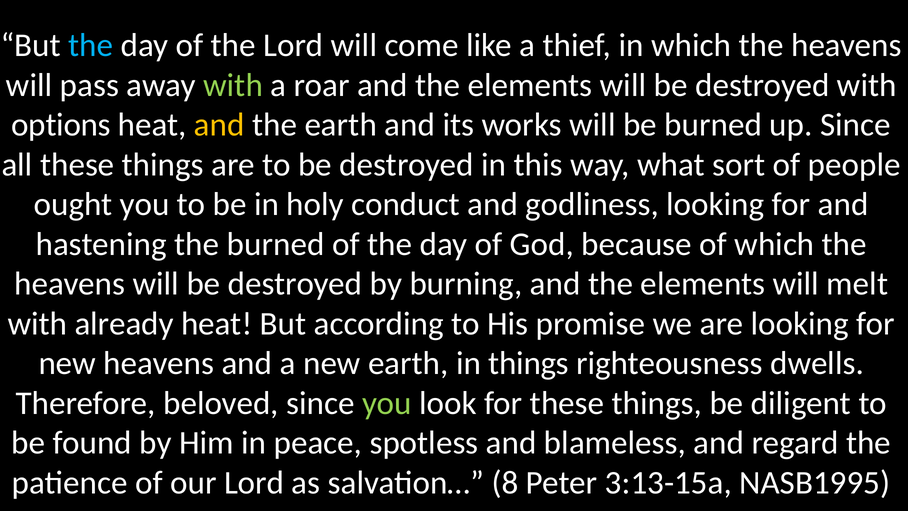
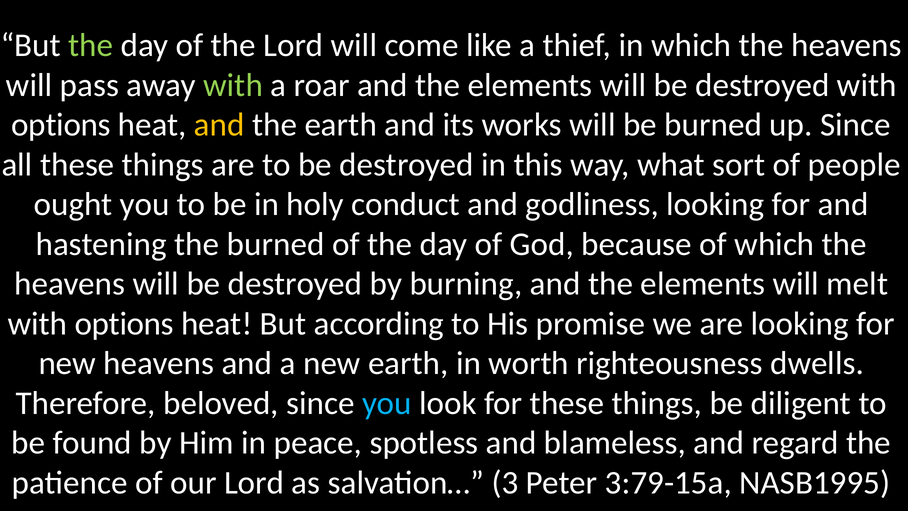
the at (91, 45) colour: light blue -> light green
already at (124, 323): already -> options
in things: things -> worth
you at (387, 403) colour: light green -> light blue
8: 8 -> 3
3:13-15a: 3:13-15a -> 3:79-15a
